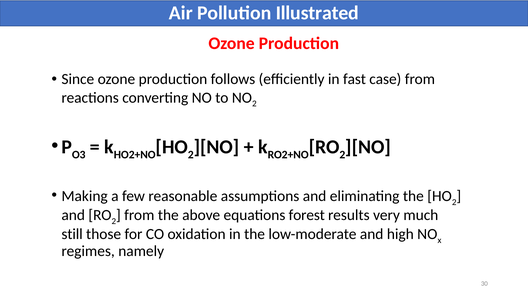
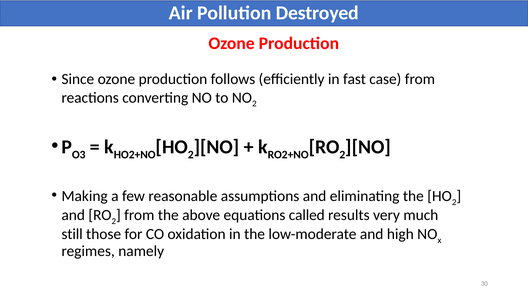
Illustrated: Illustrated -> Destroyed
forest: forest -> called
